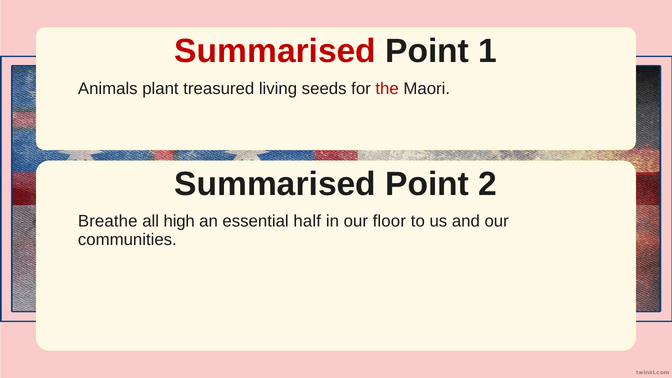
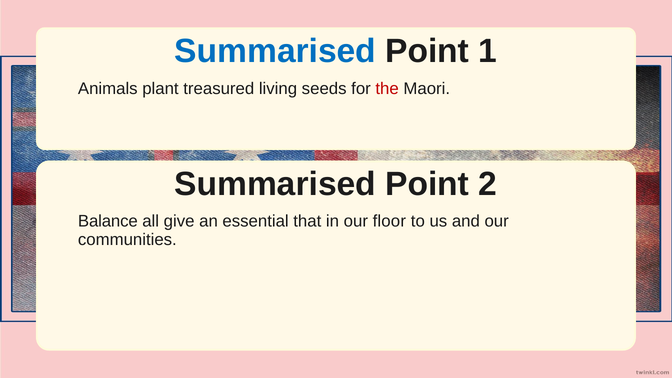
Summarised at (275, 51) colour: red -> blue
Breathe: Breathe -> Balance
high: high -> give
half: half -> that
